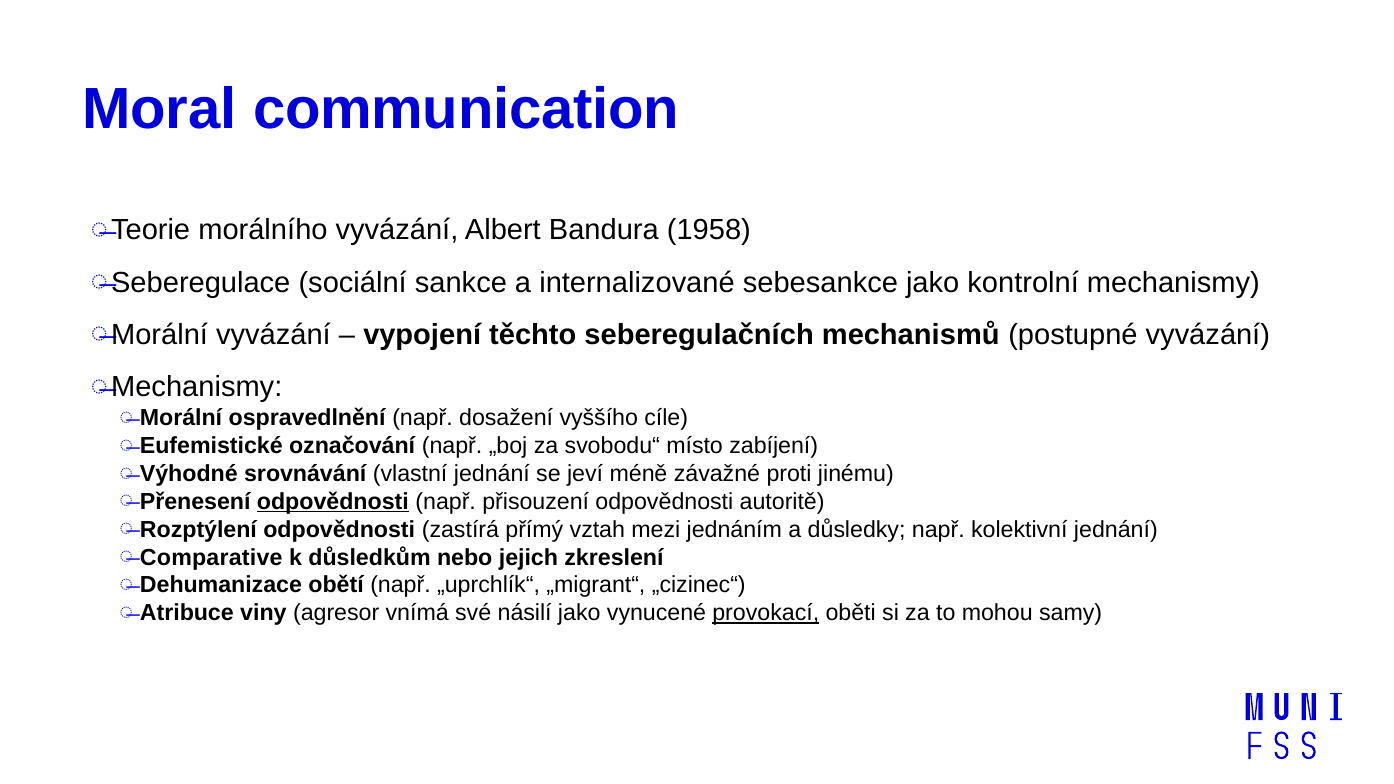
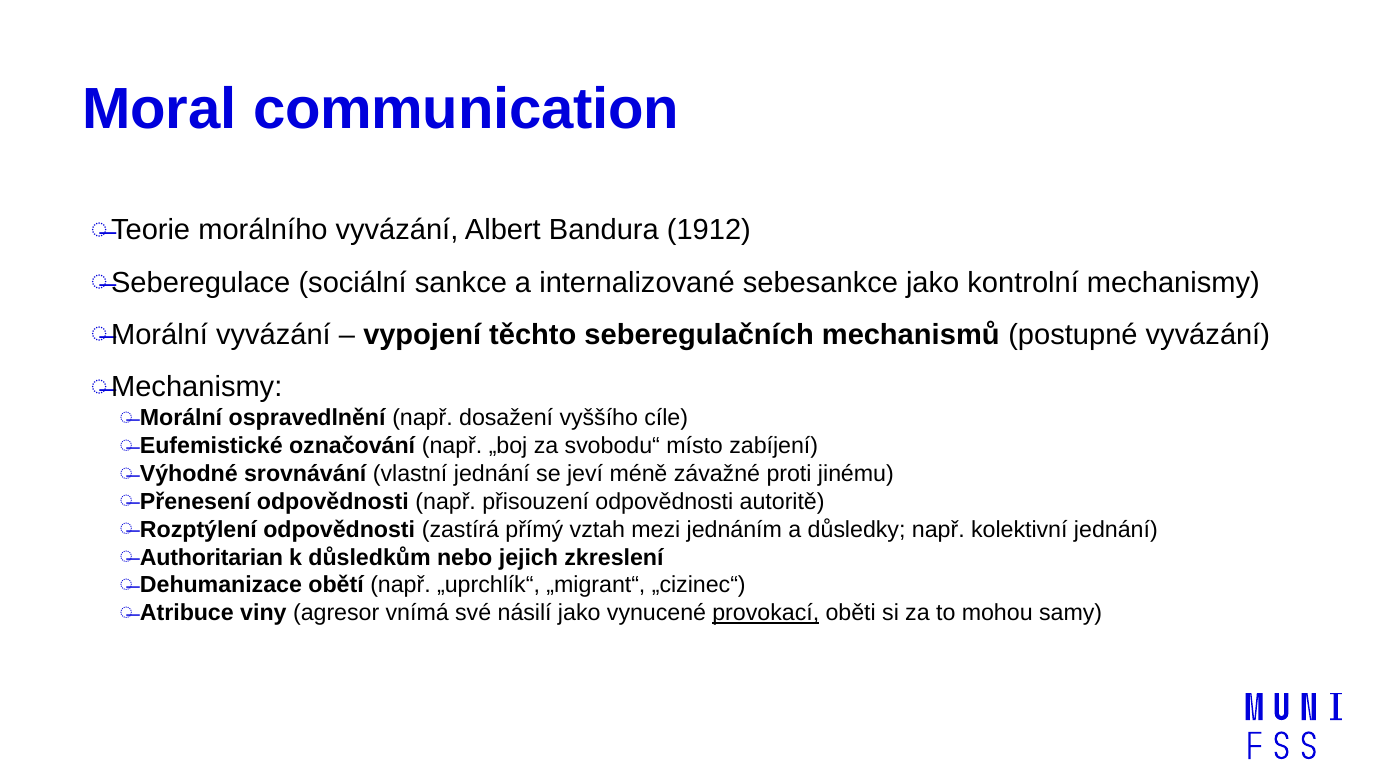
1958: 1958 -> 1912
odpovědnosti at (333, 502) underline: present -> none
Comparative: Comparative -> Authoritarian
